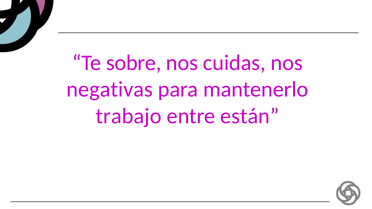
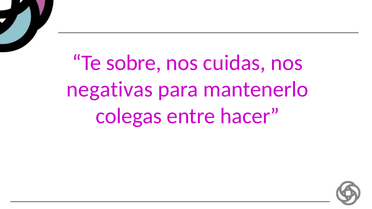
trabajo: trabajo -> colegas
están: están -> hacer
